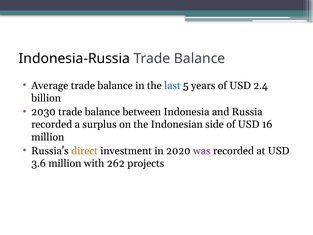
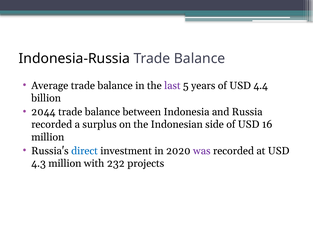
last colour: blue -> purple
2.4: 2.4 -> 4.4
2030: 2030 -> 2044
direct colour: orange -> blue
3.6: 3.6 -> 4.3
262: 262 -> 232
